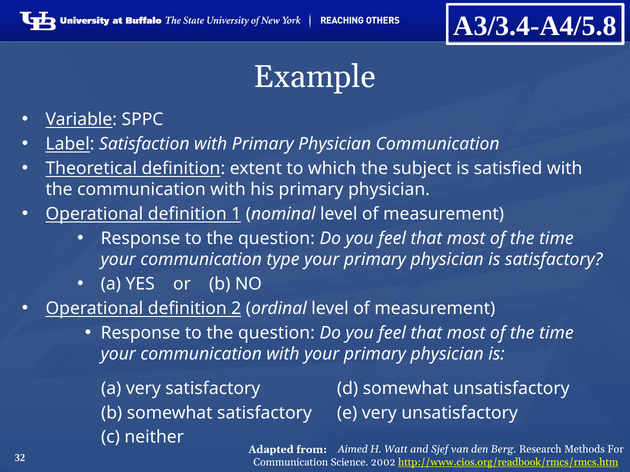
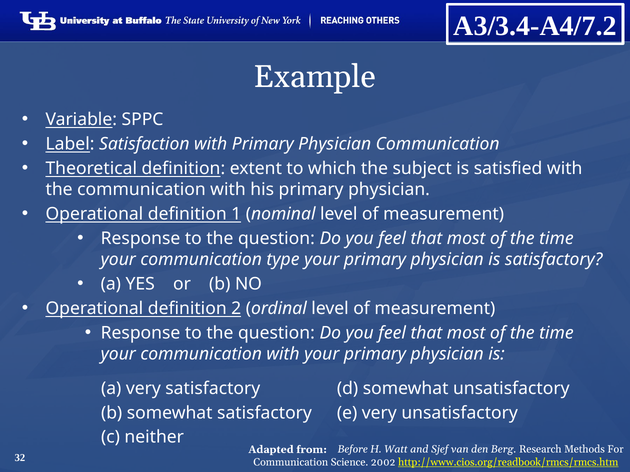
A3/3.4-A4/5.8: A3/3.4-A4/5.8 -> A3/3.4-A4/7.2
Aimed: Aimed -> Before
